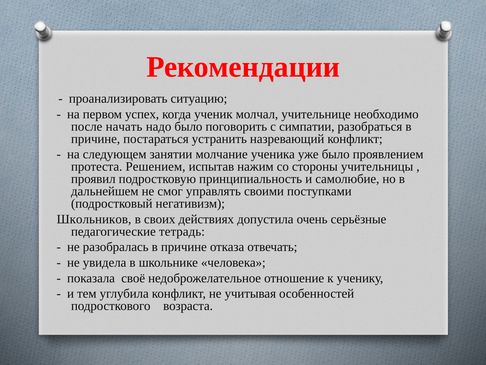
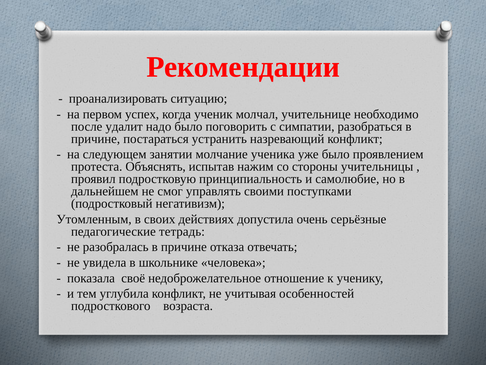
начать: начать -> удалит
Решением: Решением -> Объяснять
Школьников: Школьников -> Утомленным
